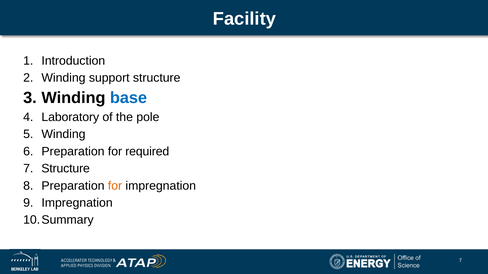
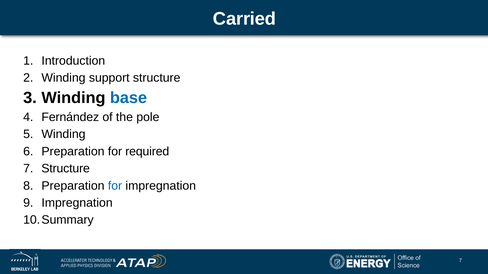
Facility: Facility -> Carried
Laboratory: Laboratory -> Fernández
for at (115, 186) colour: orange -> blue
